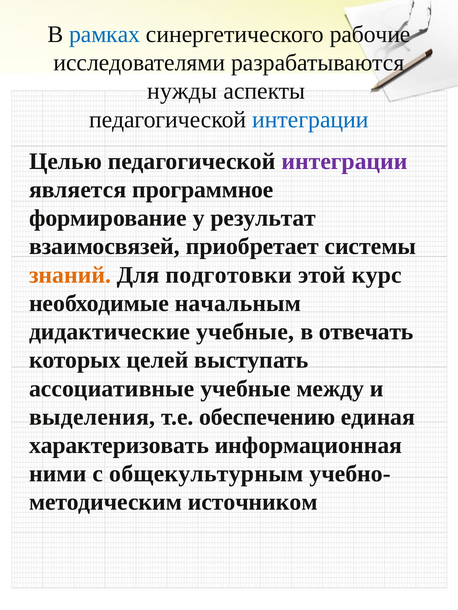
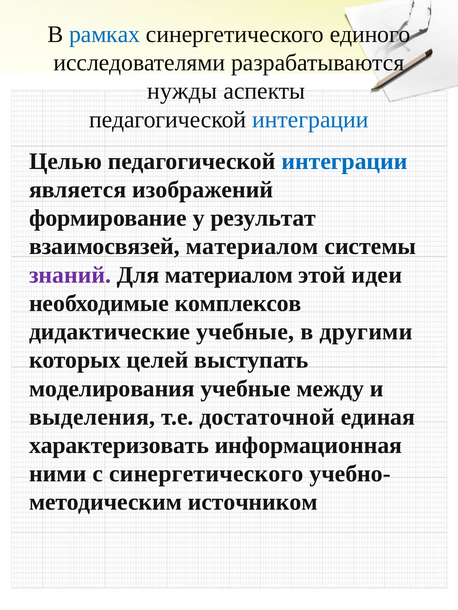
рабочие: рабочие -> единого
интеграции at (345, 161) colour: purple -> blue
программное: программное -> изображений
взаимосвязей приобретает: приобретает -> материалом
знаний colour: orange -> purple
Для подготовки: подготовки -> материалом
курс: курс -> идеи
начальным: начальным -> комплексов
отвечать: отвечать -> другими
ассоциативные: ассоциативные -> моделирования
обеспечению: обеспечению -> достаточной
с общекультурным: общекультурным -> синергетического
